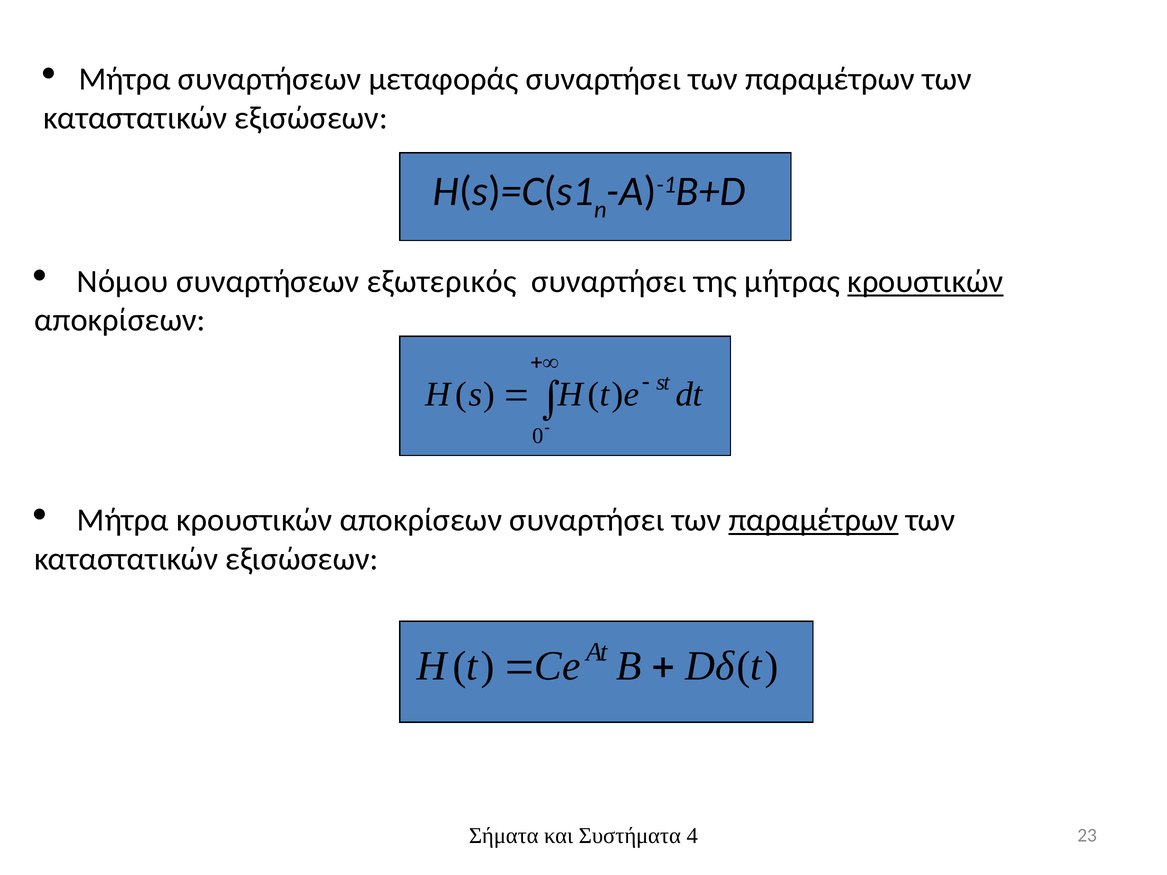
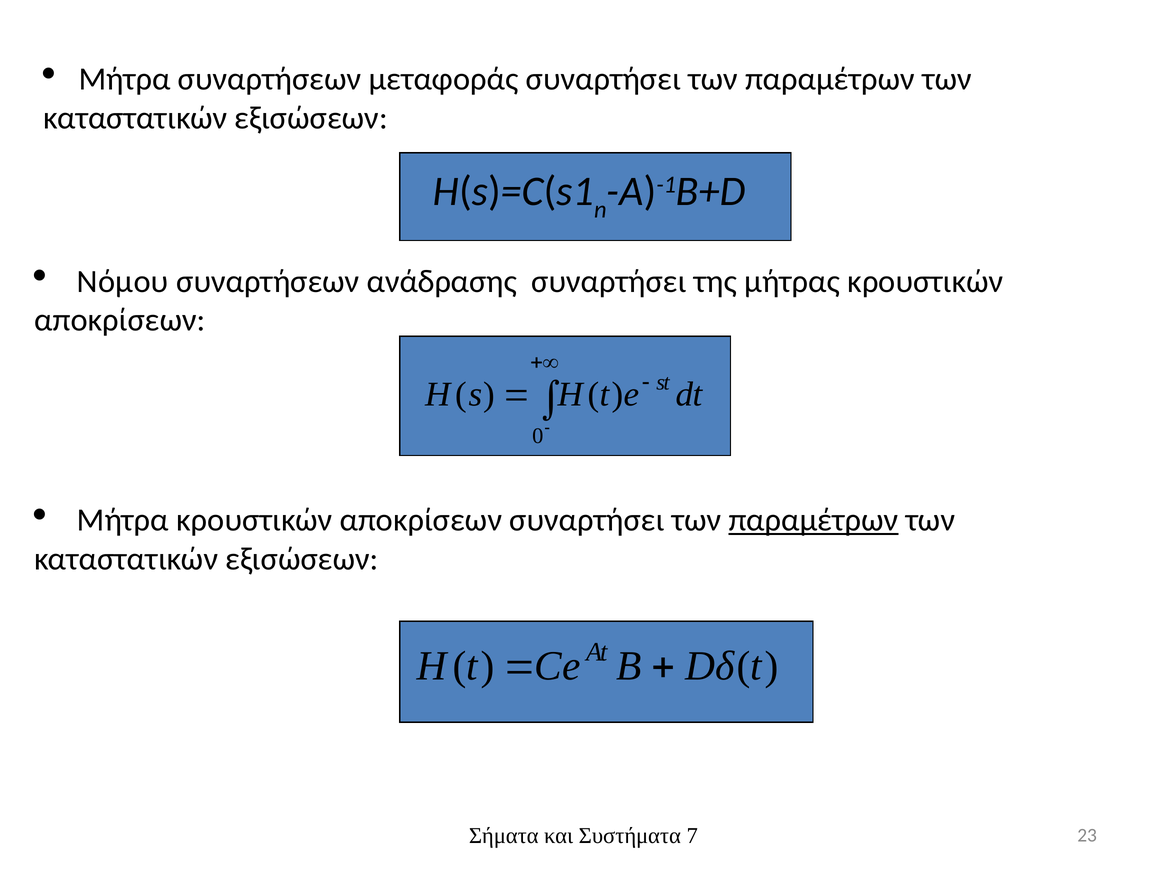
εξωτερικός: εξωτερικός -> ανάδρασης
κρουστικών at (925, 281) underline: present -> none
4: 4 -> 7
